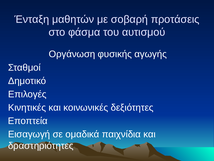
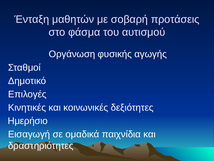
Εποπτεία: Εποπτεία -> Ημερήσιο
